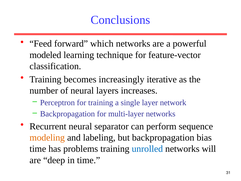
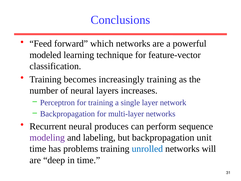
increasingly iterative: iterative -> training
separator: separator -> produces
modeling colour: orange -> purple
bias: bias -> unit
